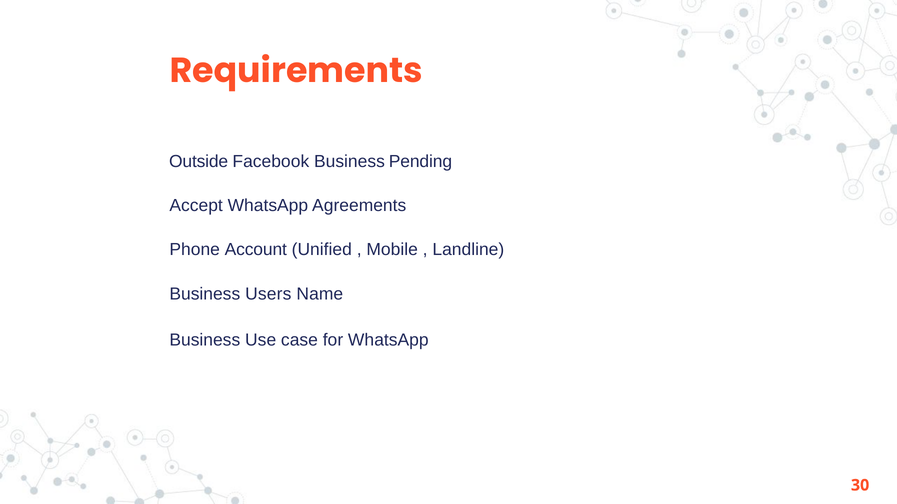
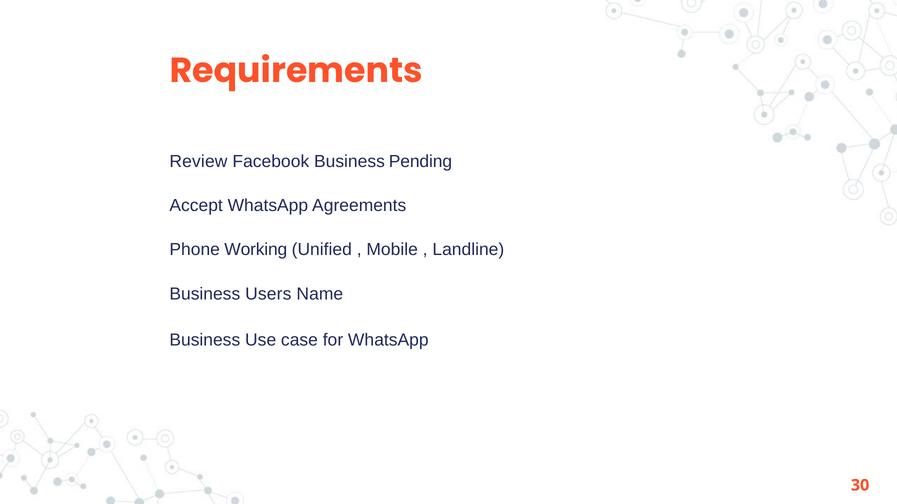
Outside: Outside -> Review
Account: Account -> Working
